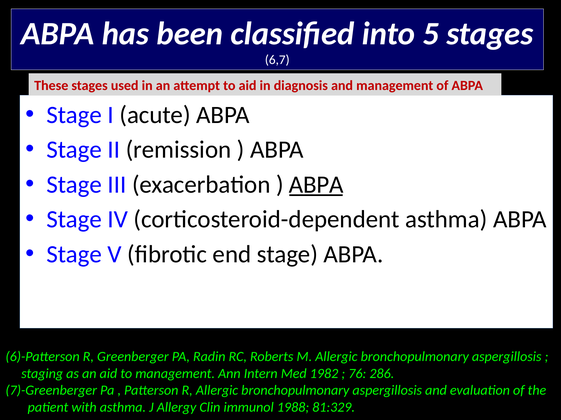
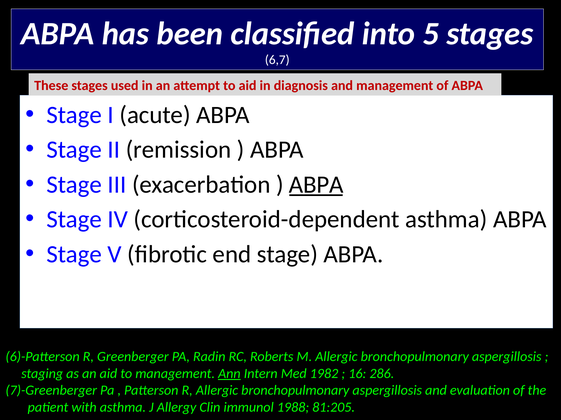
Ann underline: none -> present
76: 76 -> 16
81:329: 81:329 -> 81:205
